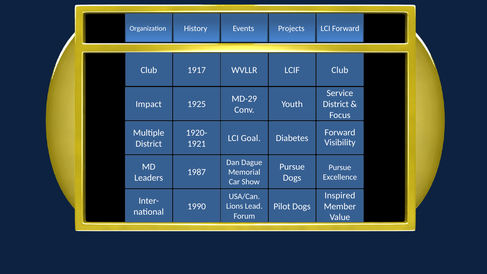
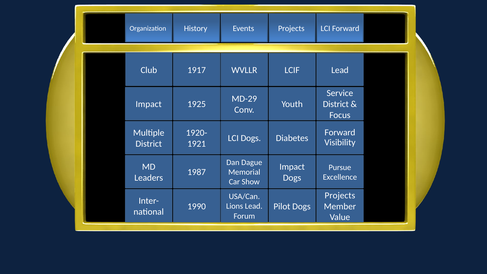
Club at (340, 70): Club -> Lead
LCI Goal: Goal -> Dogs
Pursue at (292, 167): Pursue -> Impact
Inspired at (340, 195): Inspired -> Projects
